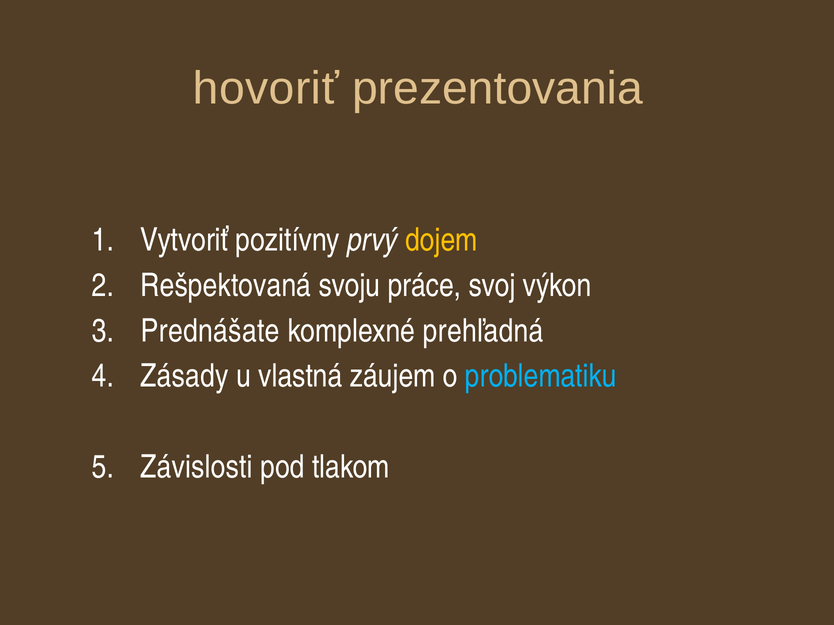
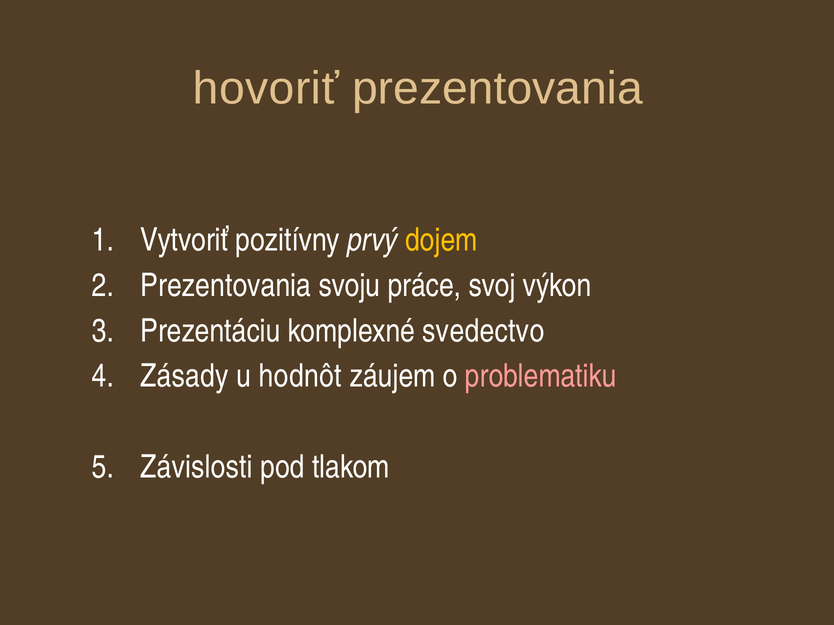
Rešpektovaná at (226, 286): Rešpektovaná -> Prezentovania
Prednášate: Prednášate -> Prezentáciu
prehľadná: prehľadná -> svedectvo
vlastná: vlastná -> hodnôt
problematiku colour: light blue -> pink
